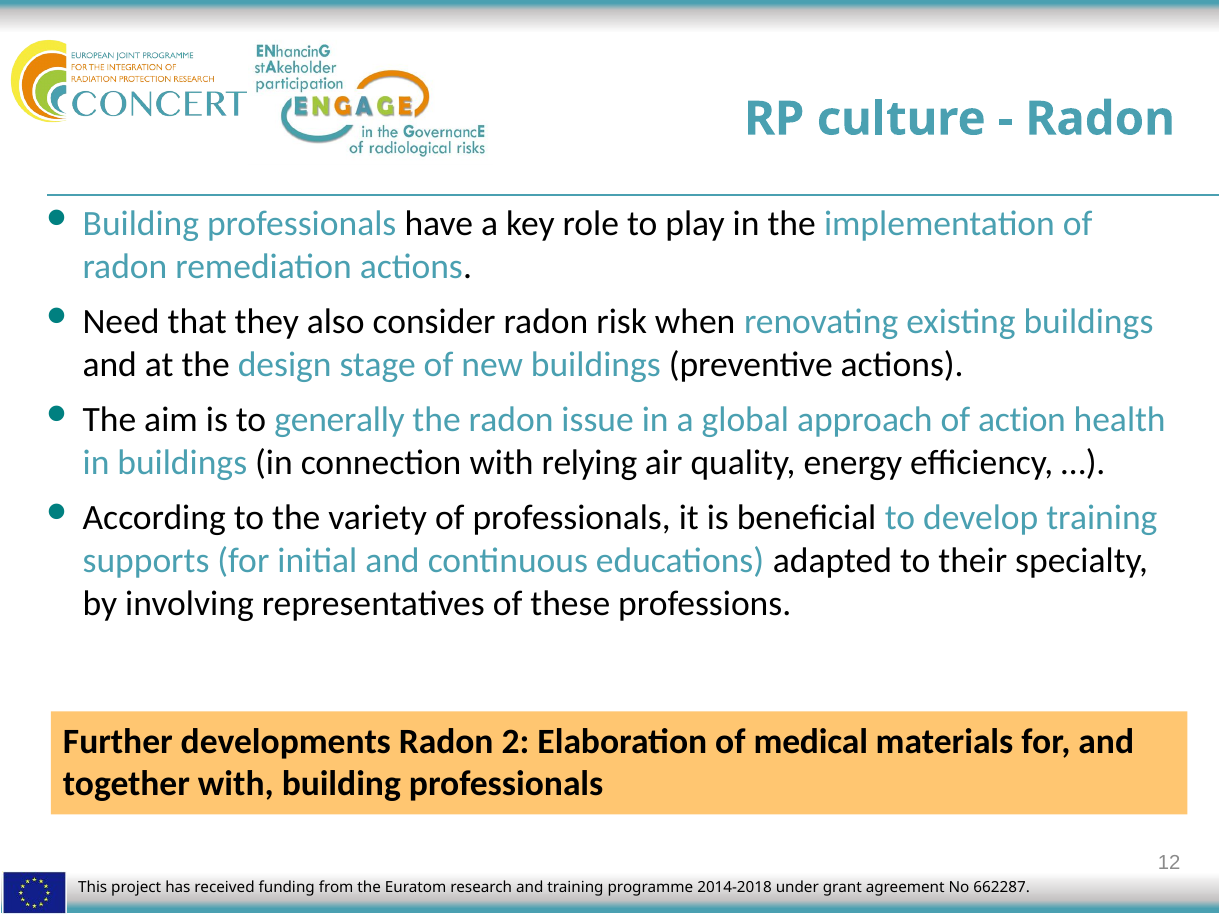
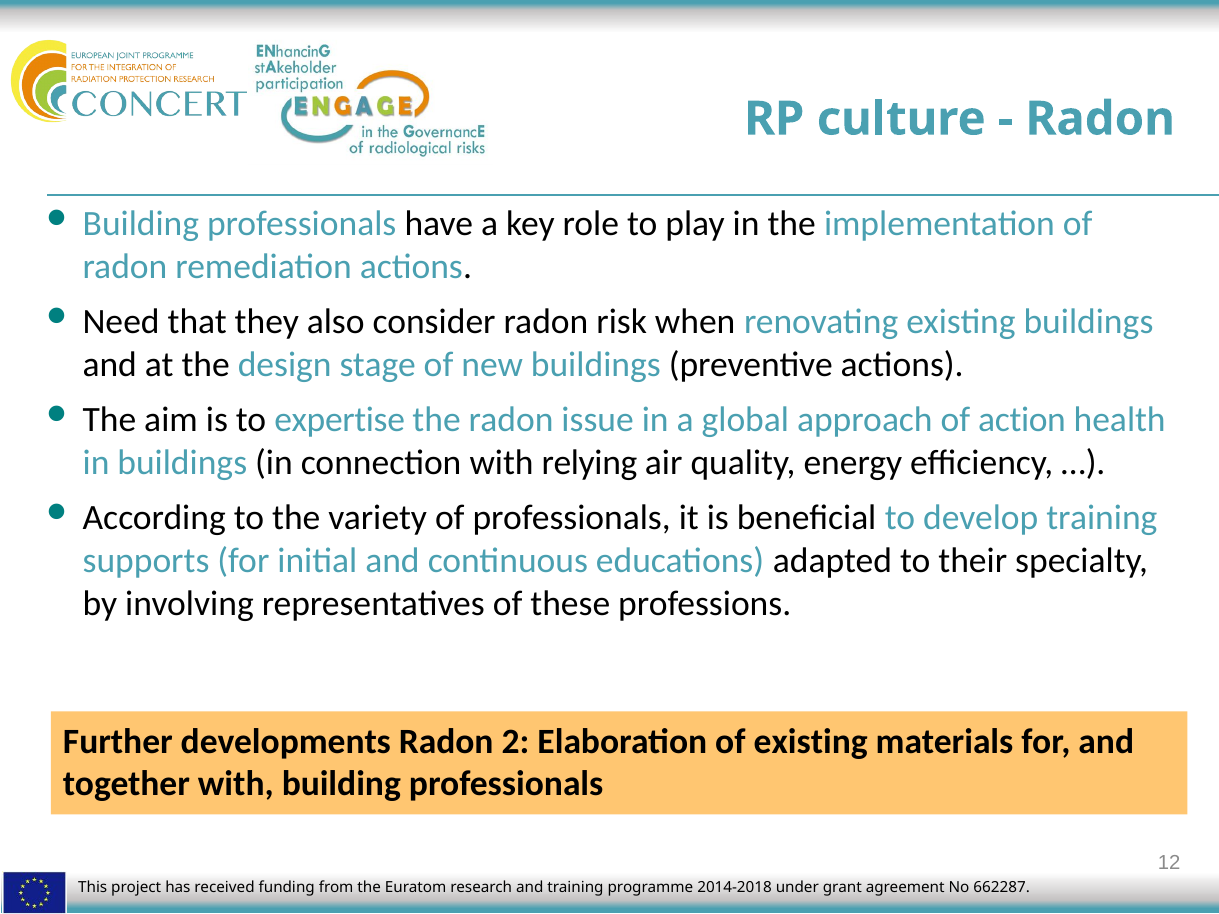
generally: generally -> expertise
of medical: medical -> existing
